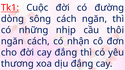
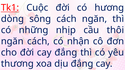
đường: đường -> hương
